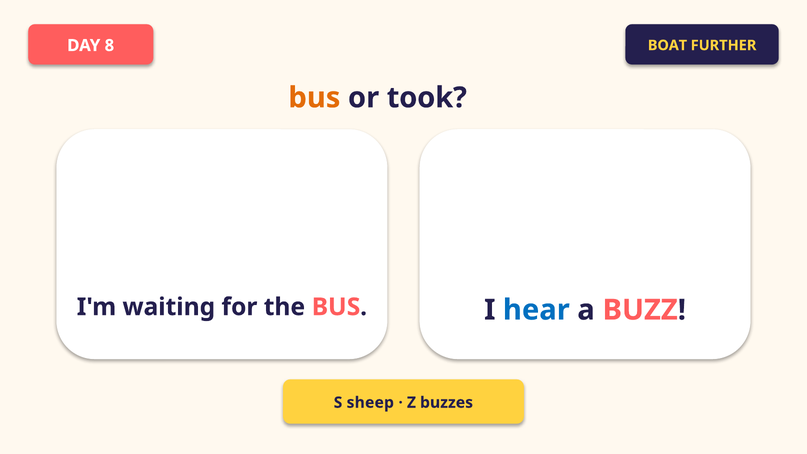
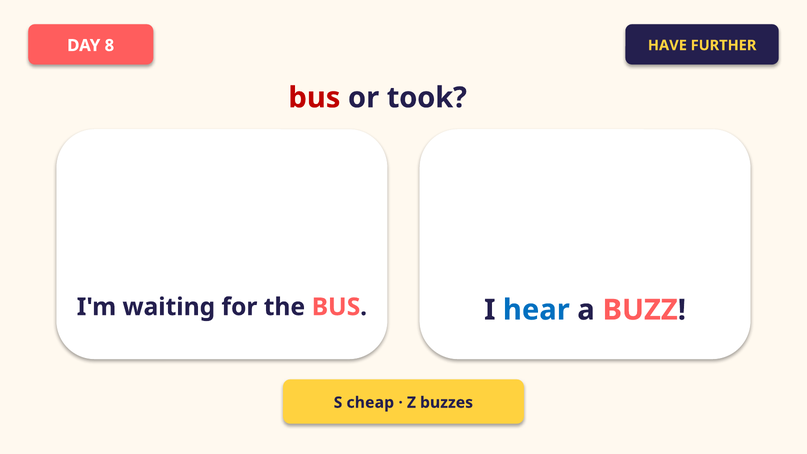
BOAT: BOAT -> HAVE
bus at (314, 98) colour: orange -> red
sheep: sheep -> cheap
